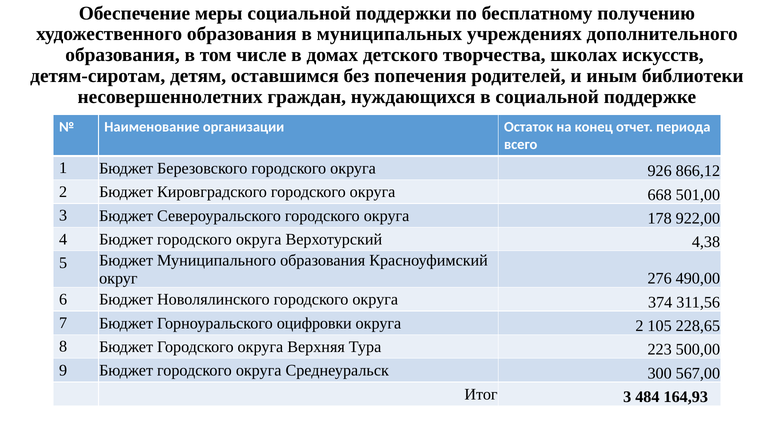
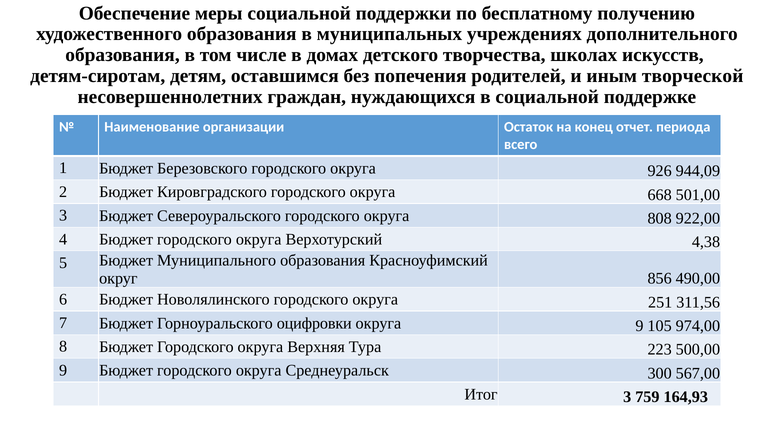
библиотеки: библиотеки -> творческой
866,12: 866,12 -> 944,09
178: 178 -> 808
276: 276 -> 856
374: 374 -> 251
округа 2: 2 -> 9
228,65: 228,65 -> 974,00
484: 484 -> 759
